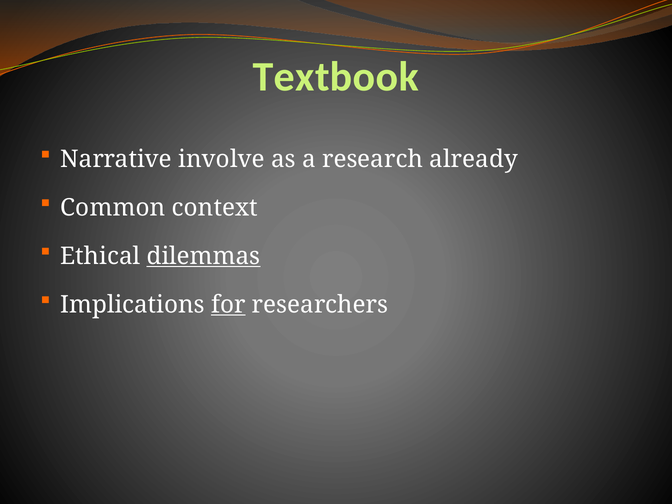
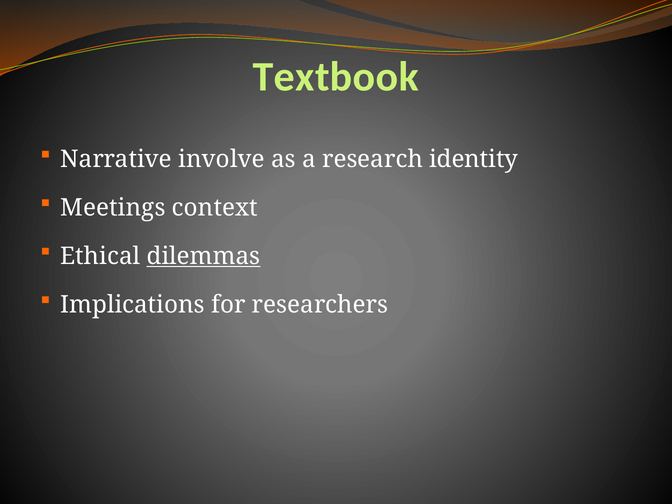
already: already -> identity
Common: Common -> Meetings
for underline: present -> none
